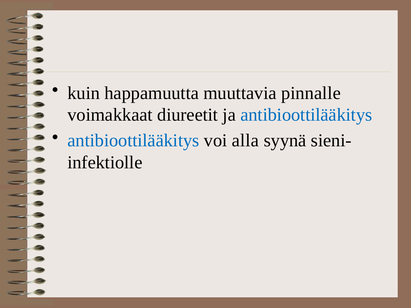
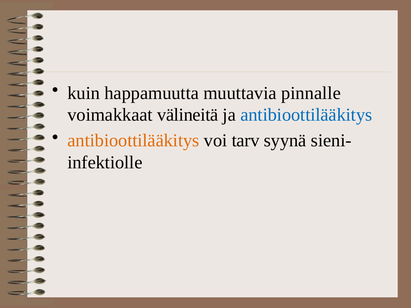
diureetit: diureetit -> välineitä
antibioottilääkitys at (133, 141) colour: blue -> orange
alla: alla -> tarv
